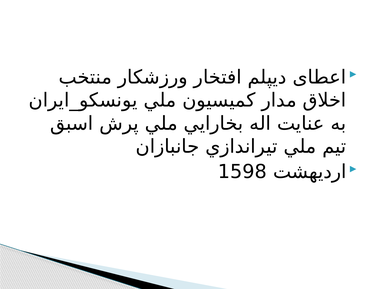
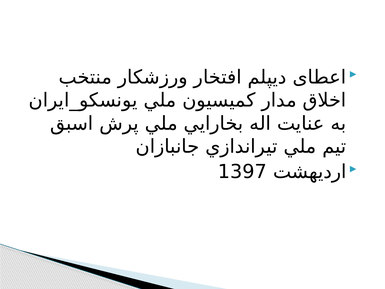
1598: 1598 -> 1397
